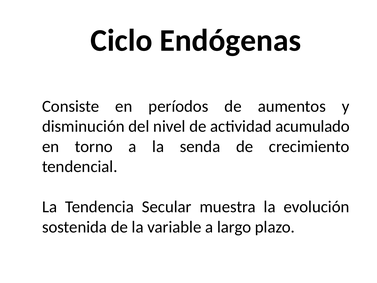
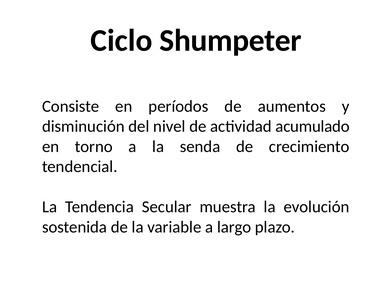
Endógenas: Endógenas -> Shumpeter
